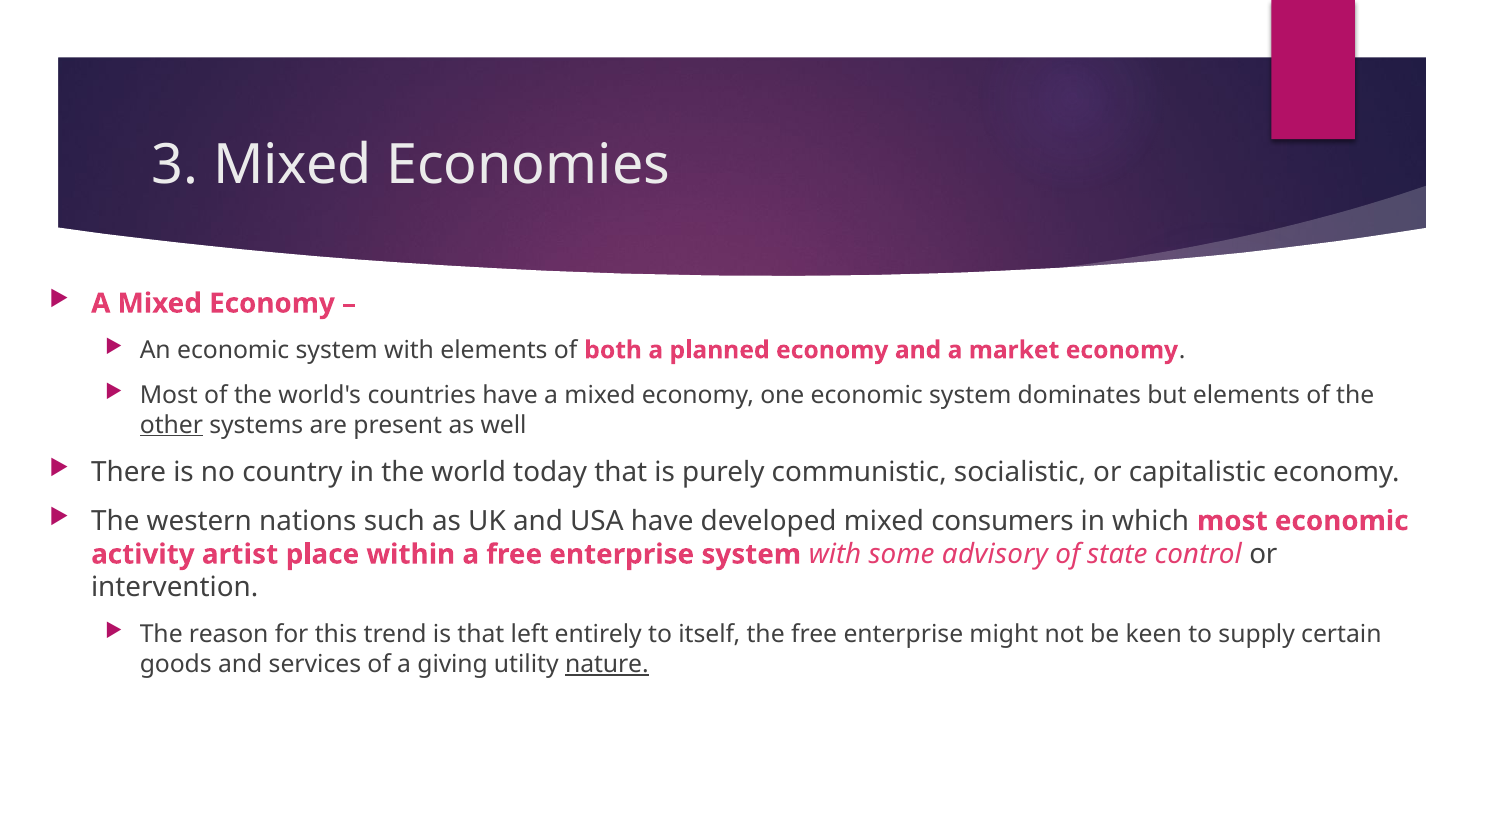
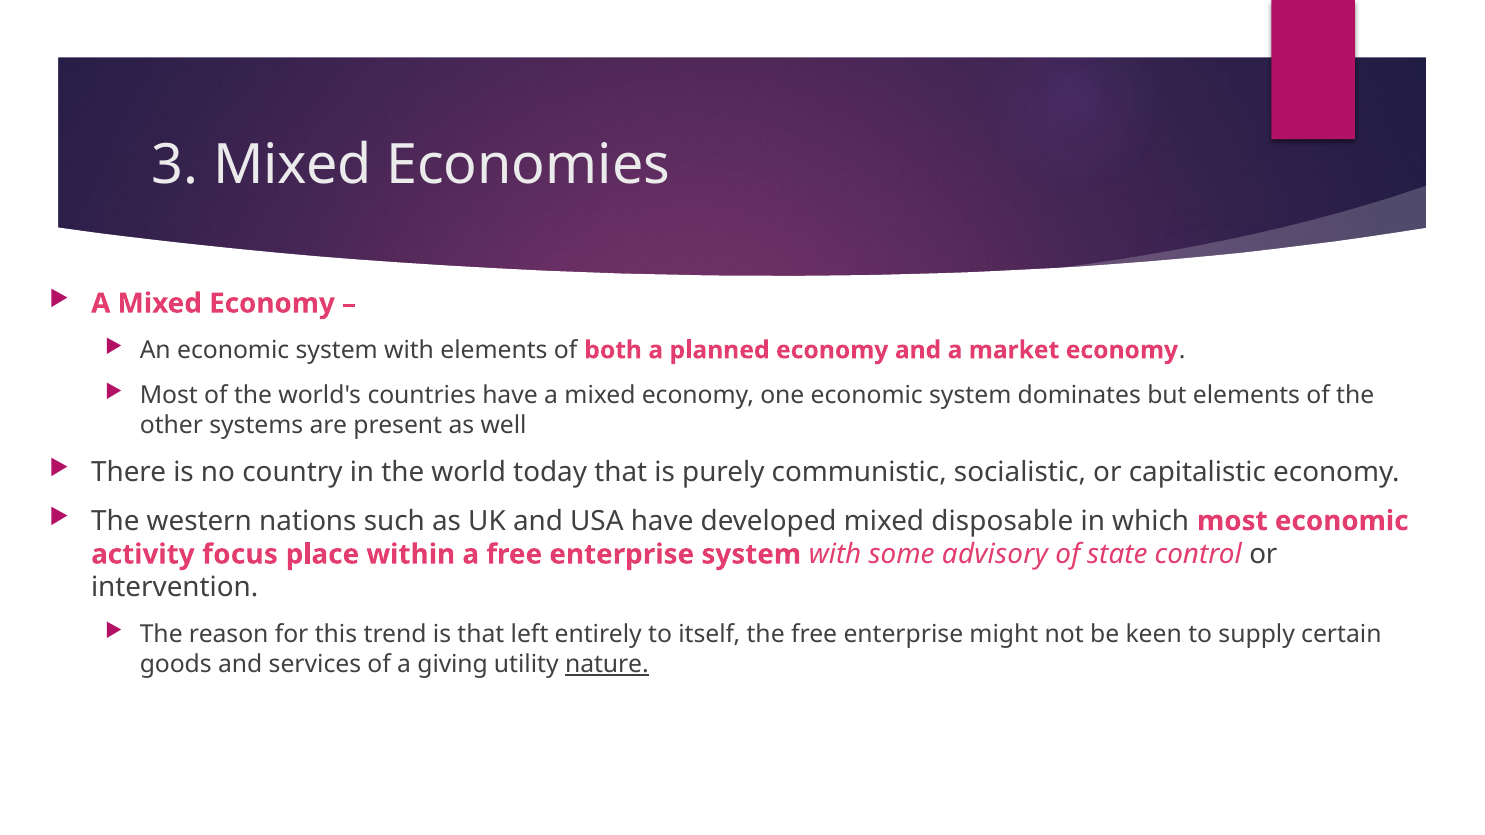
other underline: present -> none
consumers: consumers -> disposable
artist: artist -> focus
